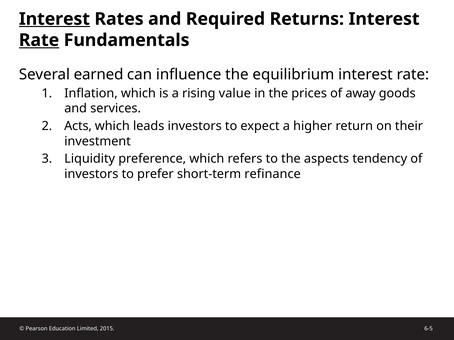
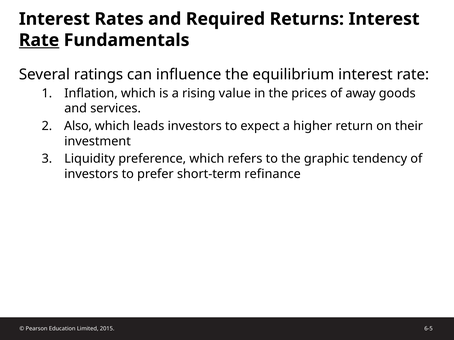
Interest at (54, 19) underline: present -> none
earned: earned -> ratings
Acts: Acts -> Also
aspects: aspects -> graphic
